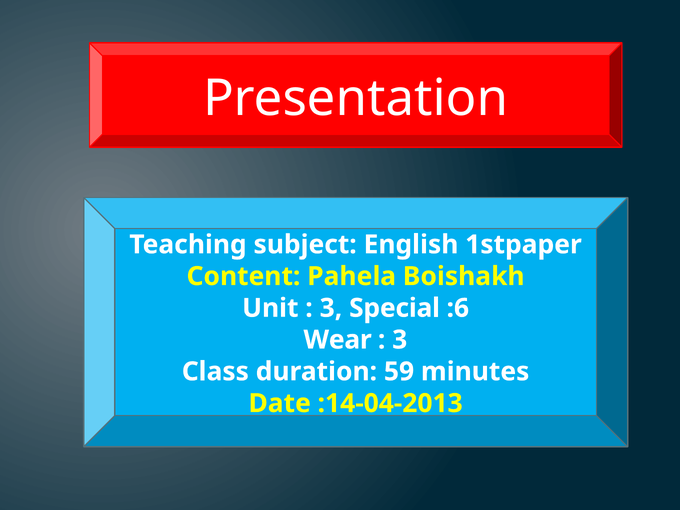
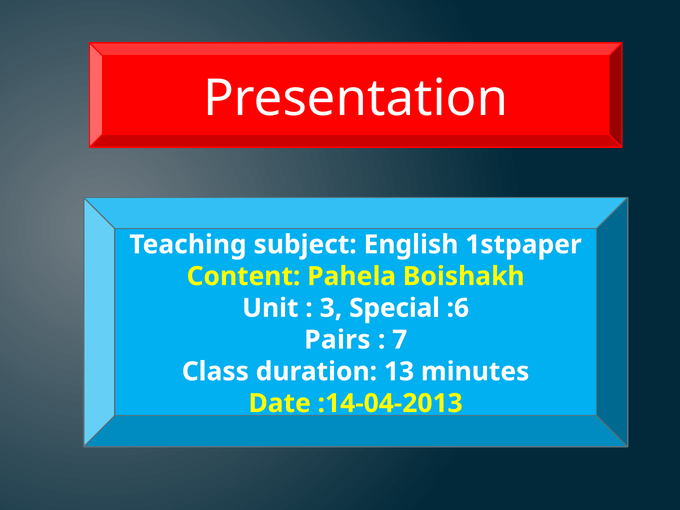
Wear: Wear -> Pairs
3 at (400, 340): 3 -> 7
59: 59 -> 13
